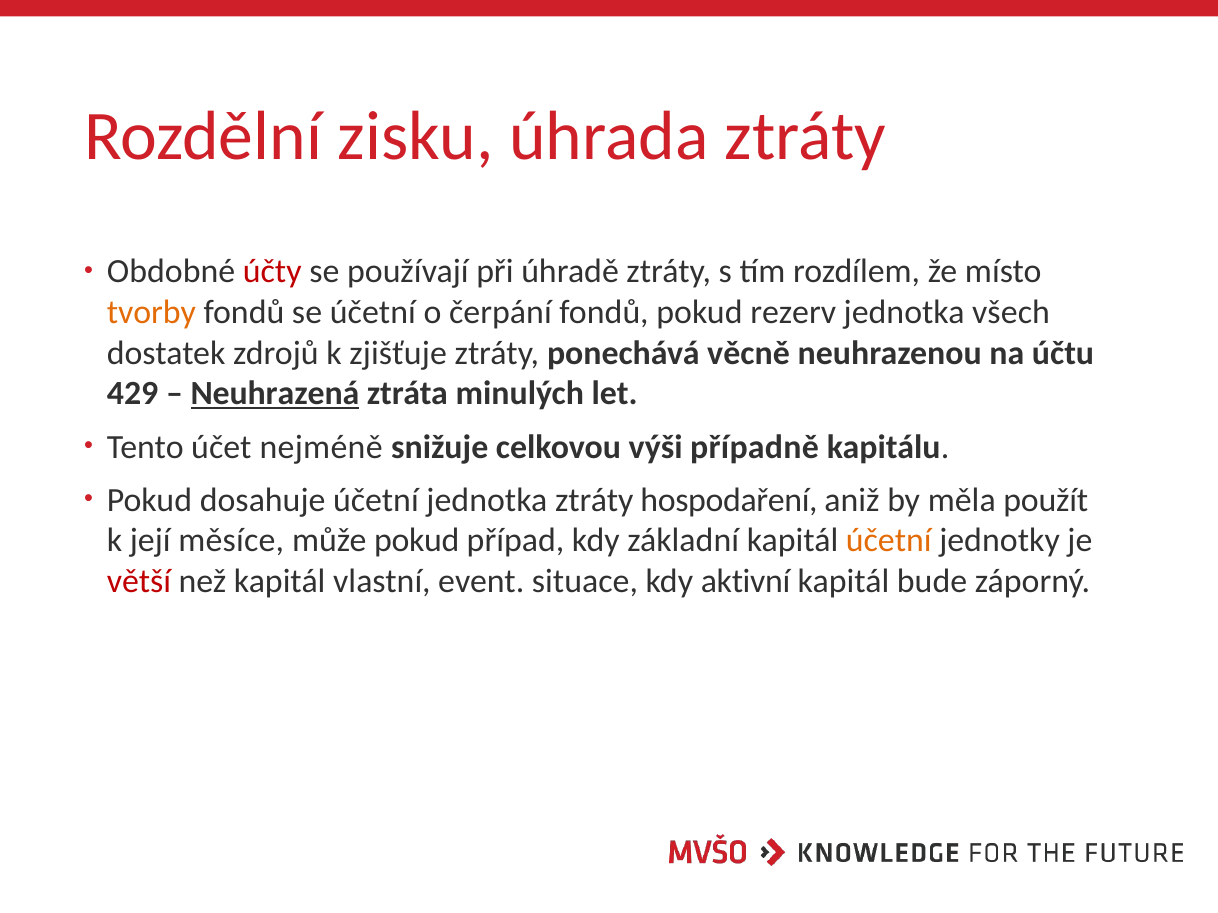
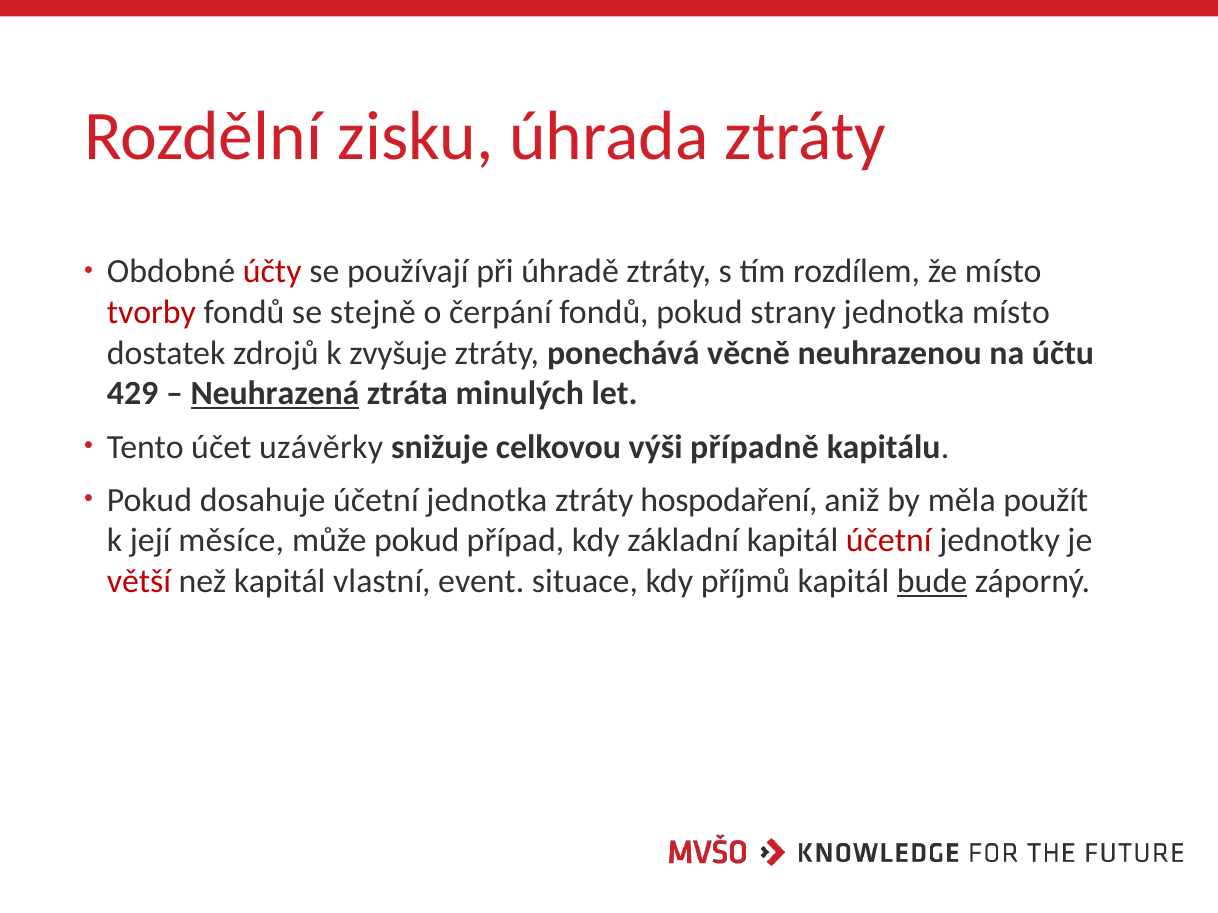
tvorby colour: orange -> red
se účetní: účetní -> stejně
rezerv: rezerv -> strany
jednotka všech: všech -> místo
zjišťuje: zjišťuje -> zvyšuje
nejméně: nejméně -> uzávěrky
účetní at (889, 541) colour: orange -> red
aktivní: aktivní -> příjmů
bude underline: none -> present
